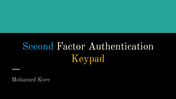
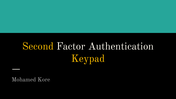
Second colour: light blue -> yellow
